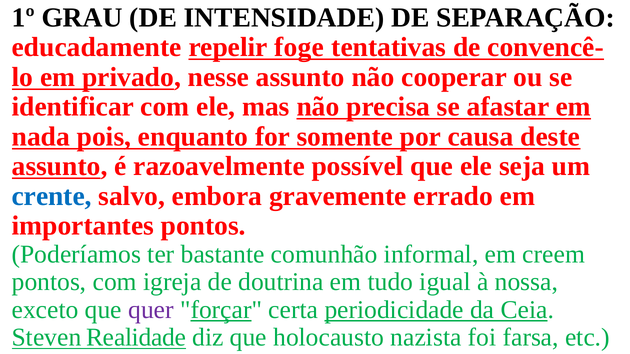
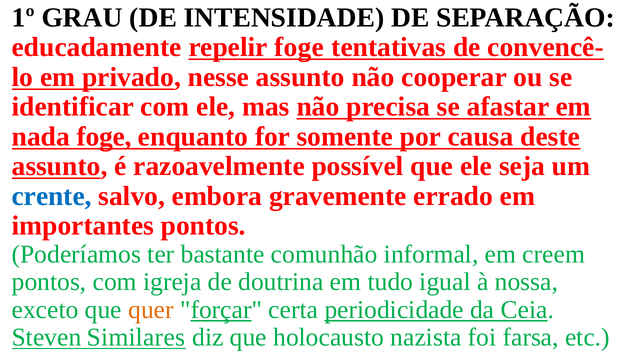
nada pois: pois -> foge
quer colour: purple -> orange
Realidade: Realidade -> Similares
